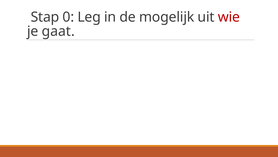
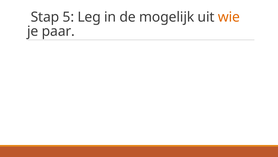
0: 0 -> 5
wie colour: red -> orange
gaat: gaat -> paar
